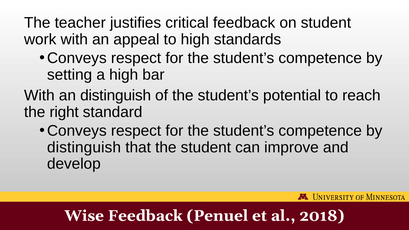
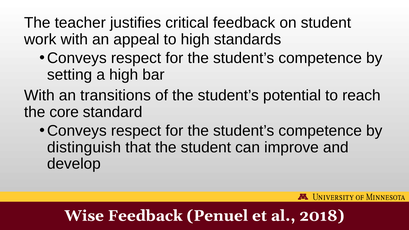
an distinguish: distinguish -> transitions
right: right -> core
